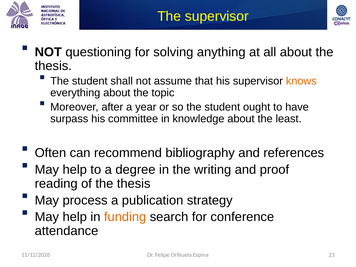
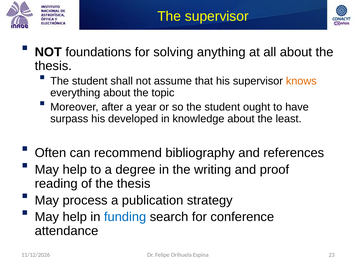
questioning: questioning -> foundations
committee: committee -> developed
funding colour: orange -> blue
